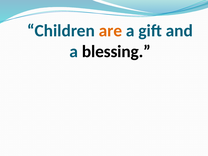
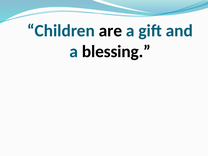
are colour: orange -> black
